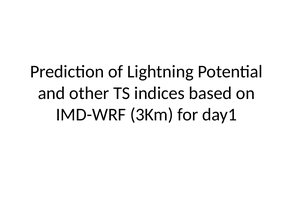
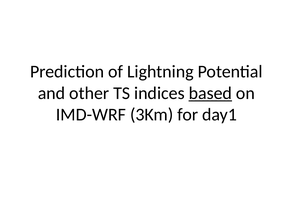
based underline: none -> present
